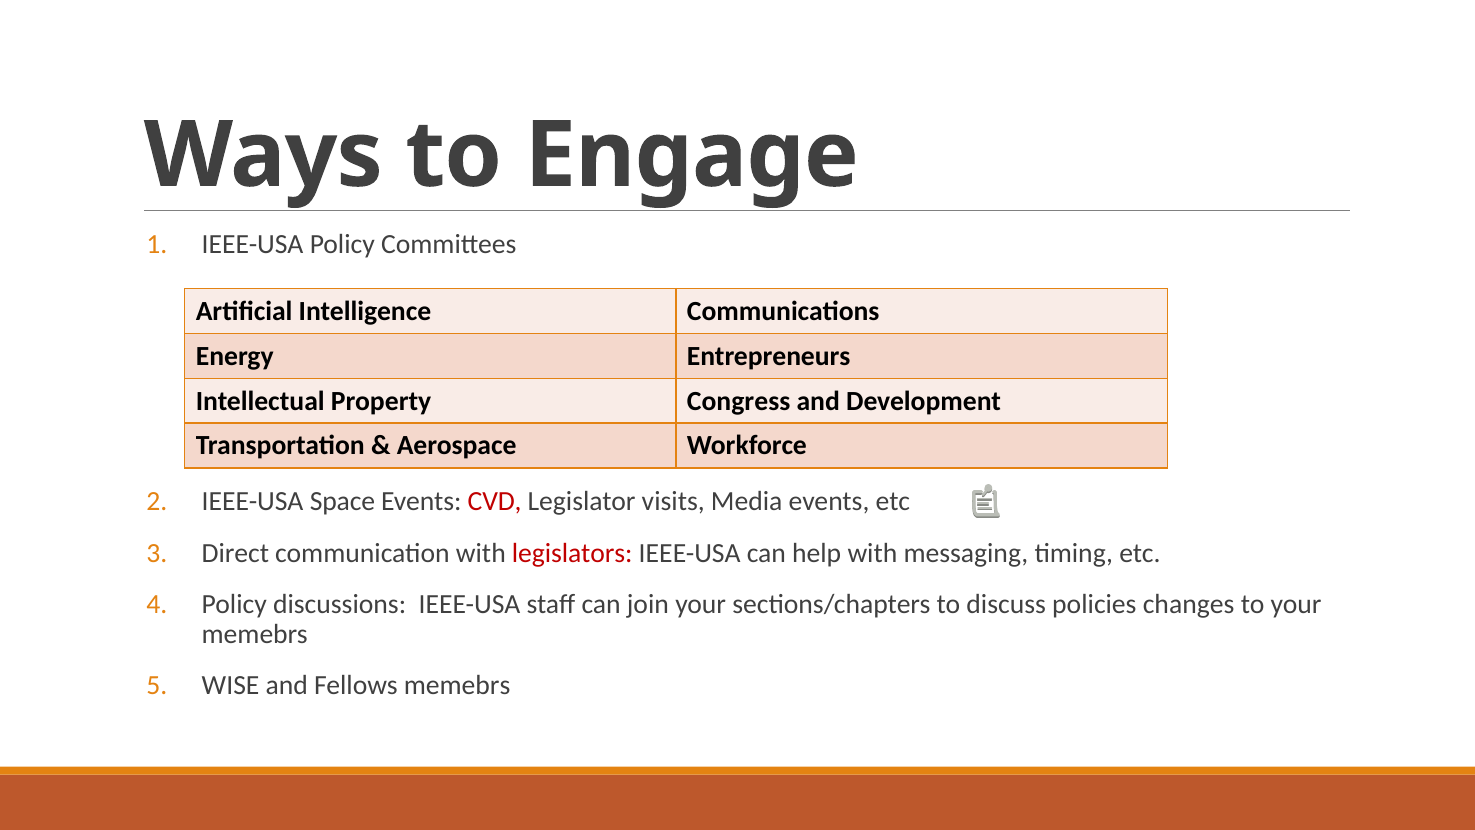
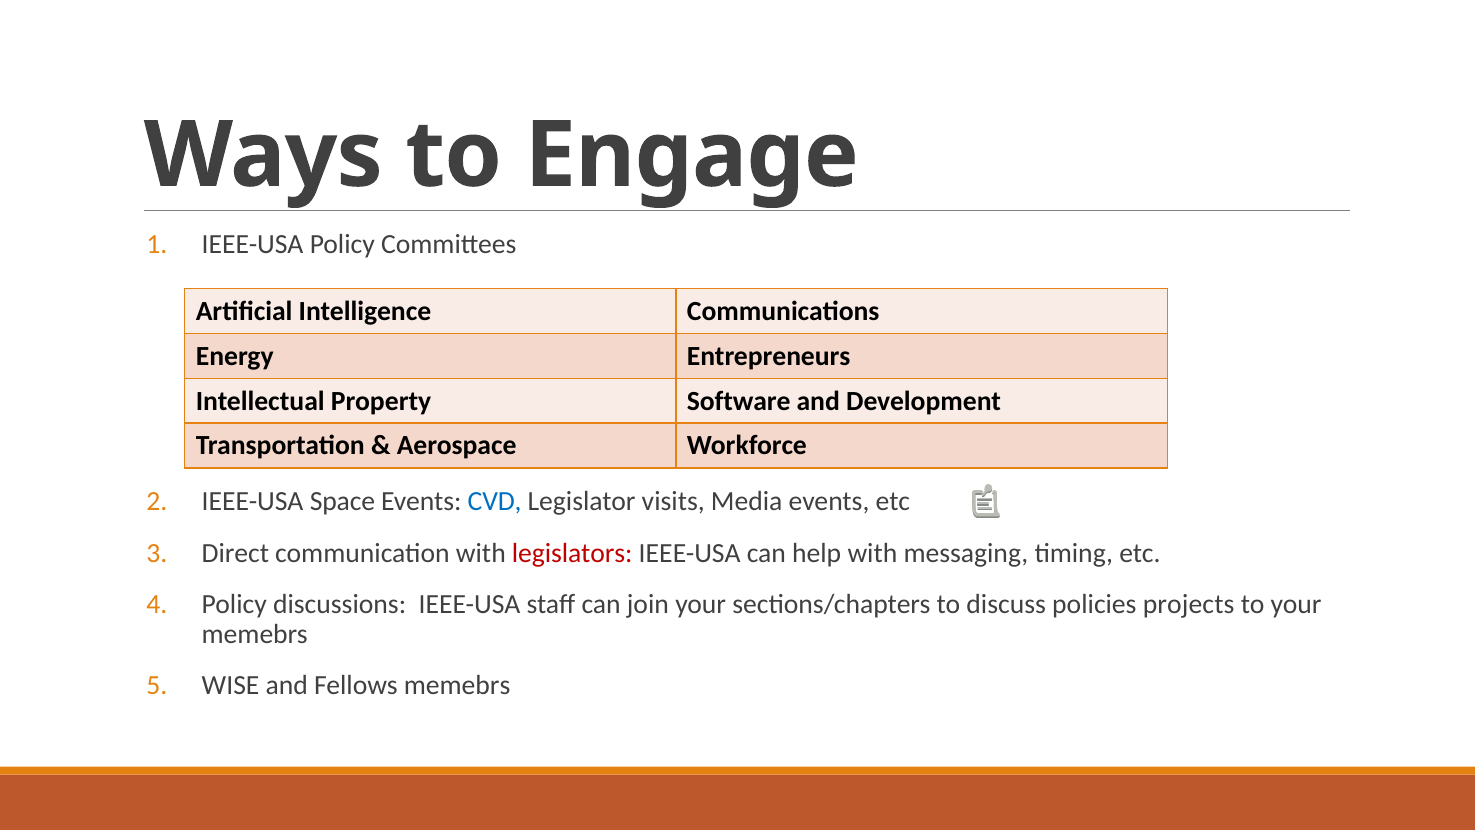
Congress: Congress -> Software
CVD colour: red -> blue
changes: changes -> projects
